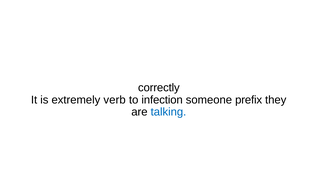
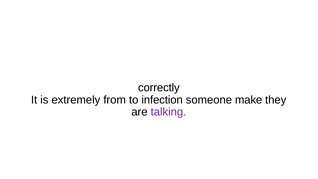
verb: verb -> from
prefix: prefix -> make
talking colour: blue -> purple
